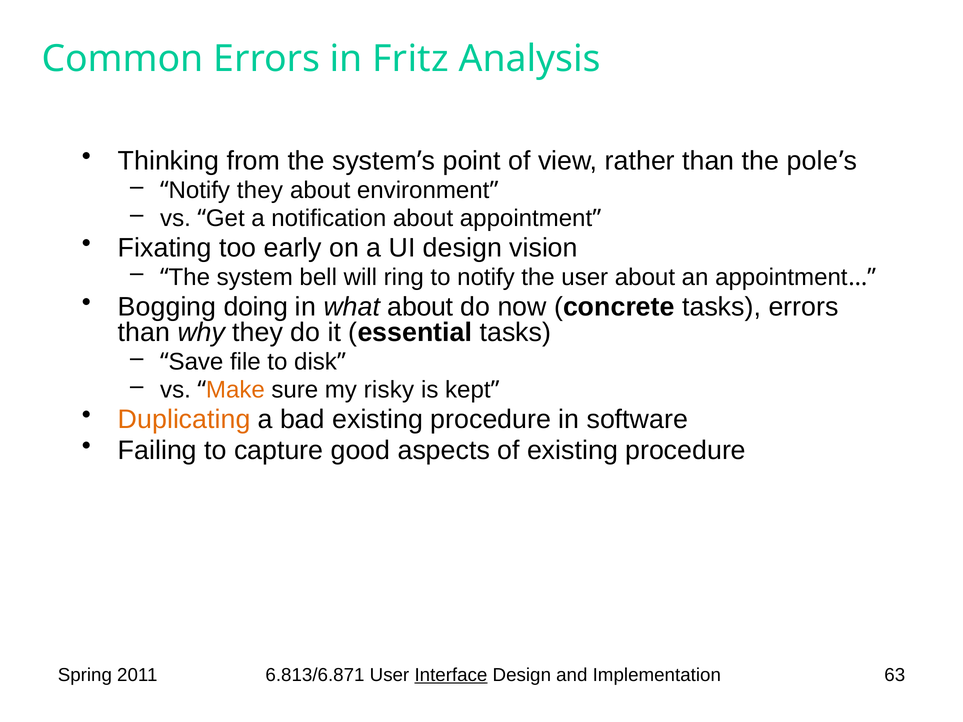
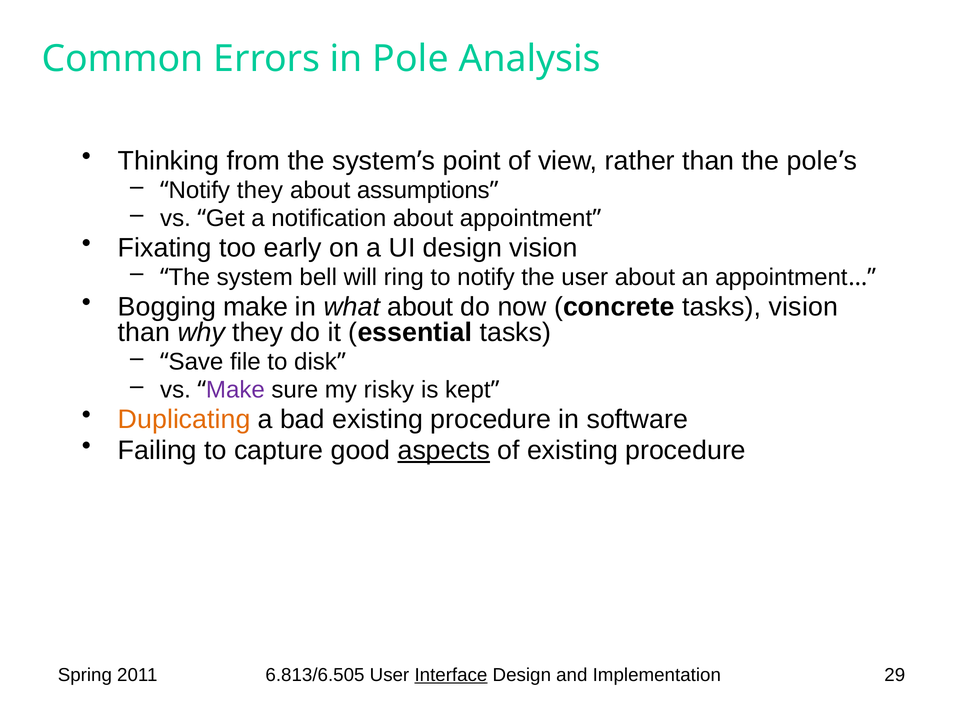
in Fritz: Fritz -> Pole
environment: environment -> assumptions
Bogging doing: doing -> make
tasks errors: errors -> vision
Make at (235, 390) colour: orange -> purple
aspects underline: none -> present
6.813/6.871: 6.813/6.871 -> 6.813/6.505
63: 63 -> 29
